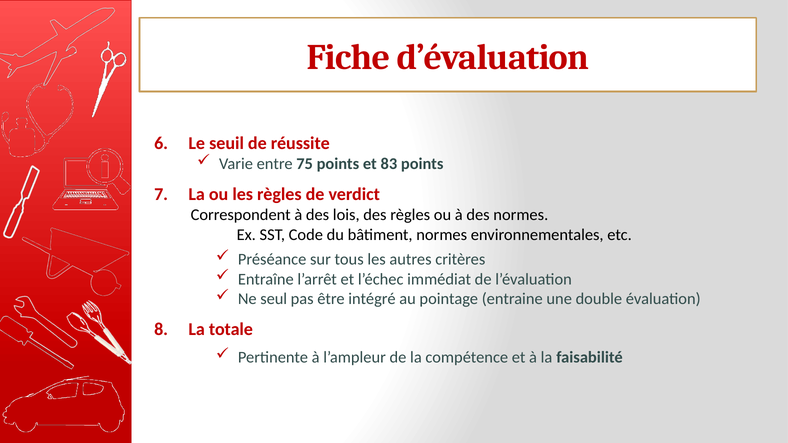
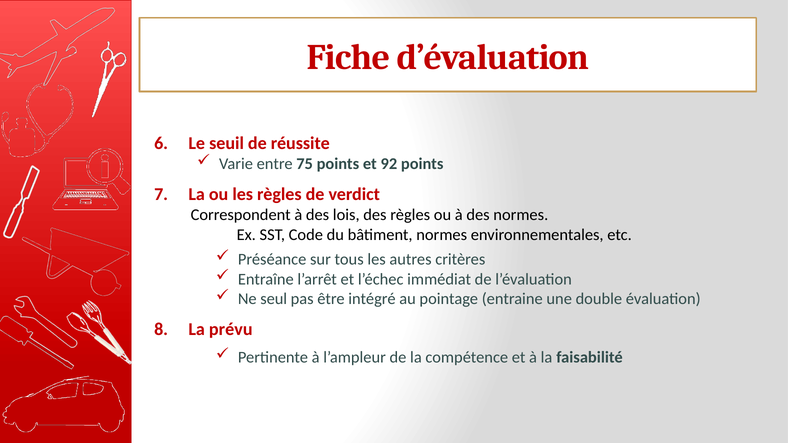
83: 83 -> 92
totale: totale -> prévu
